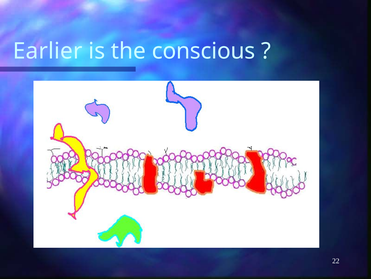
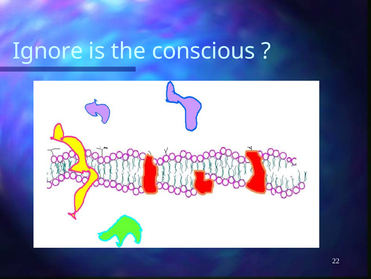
Earlier: Earlier -> Ignore
